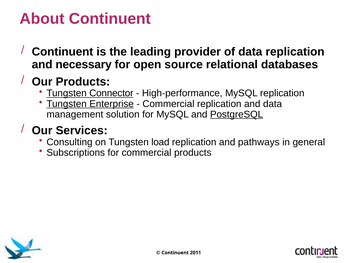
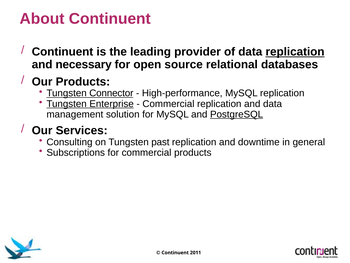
replication at (295, 52) underline: none -> present
load: load -> past
pathways: pathways -> downtime
